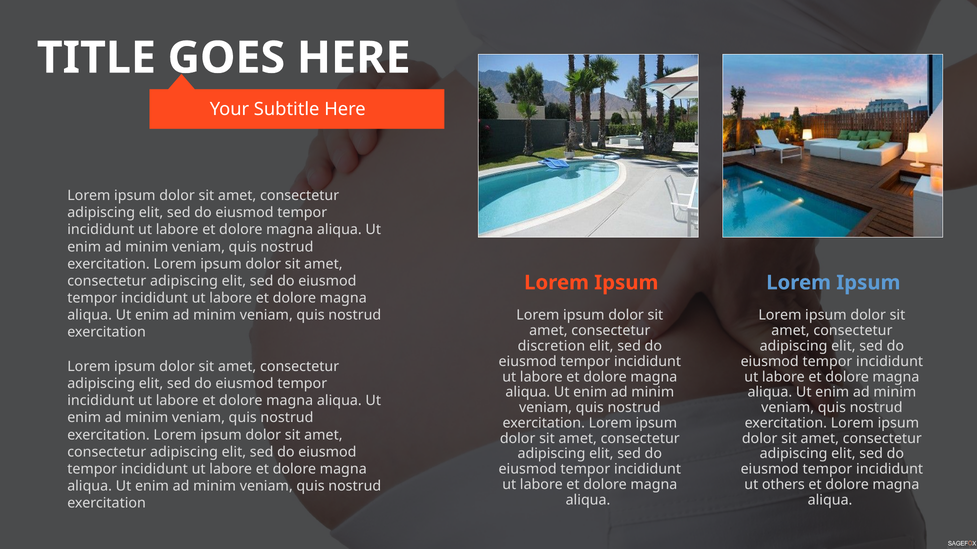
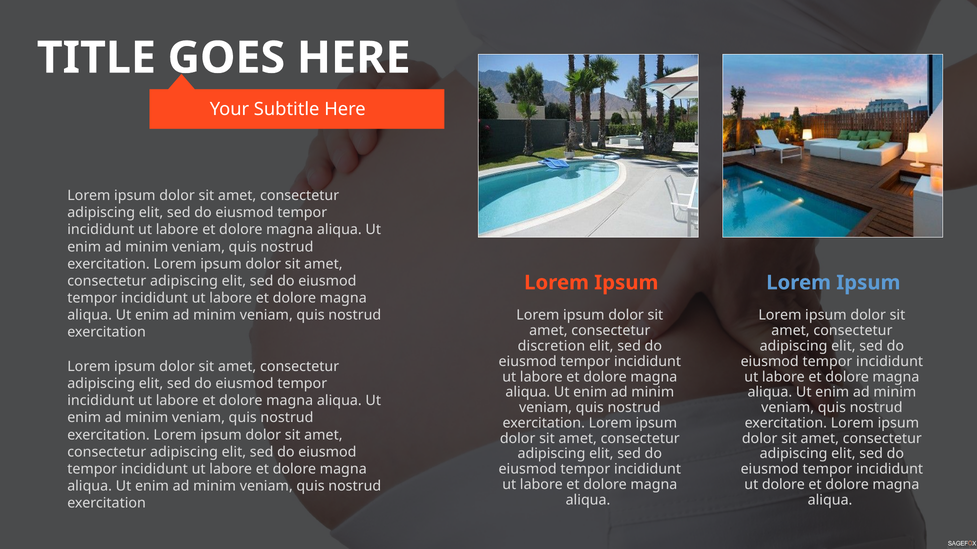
ut others: others -> dolore
